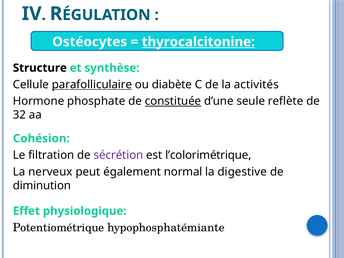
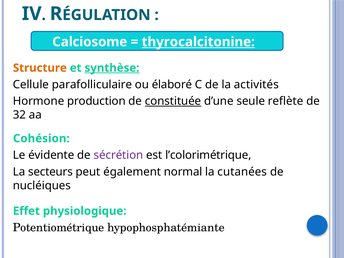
Ostéocytes: Ostéocytes -> Calciosome
Structure colour: black -> orange
synthèse underline: none -> present
parafolliculaire underline: present -> none
diabète: diabète -> élaboré
phosphate: phosphate -> production
filtration: filtration -> évidente
nerveux: nerveux -> secteurs
digestive: digestive -> cutanées
diminution: diminution -> nucléiques
